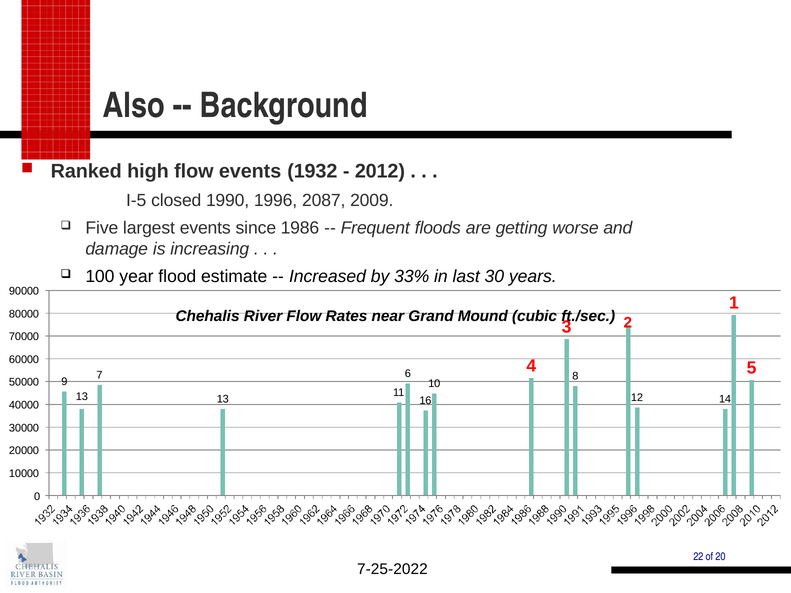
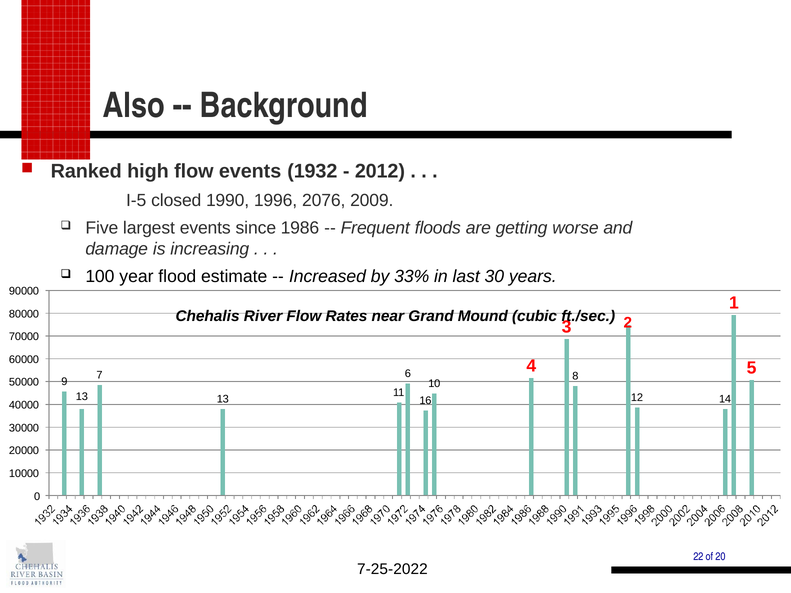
2087: 2087 -> 2076
